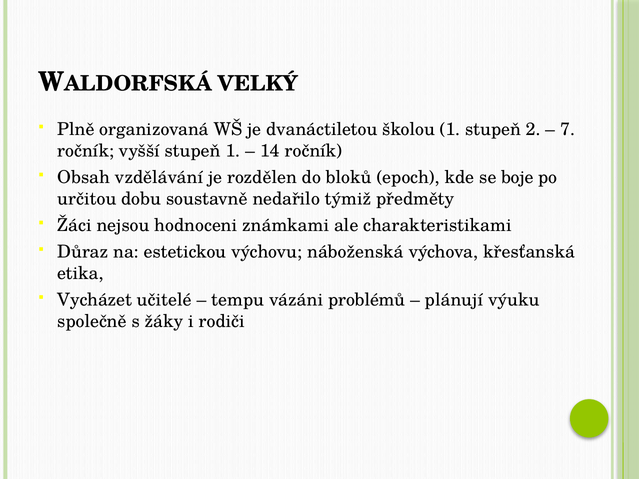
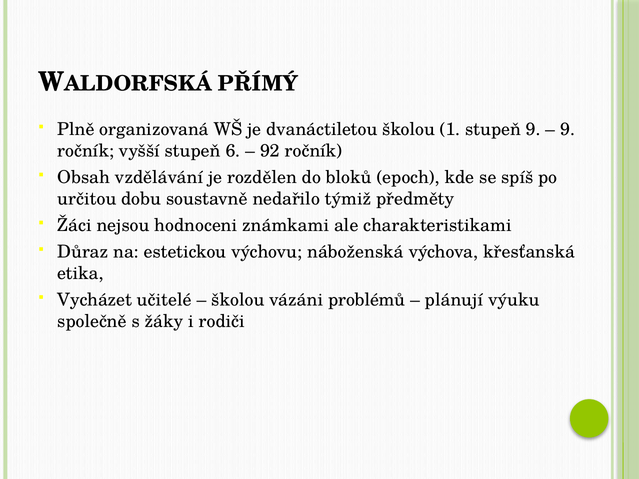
VELKÝ: VELKÝ -> PŘÍMÝ
stupeň 2: 2 -> 9
7 at (568, 130): 7 -> 9
stupeň 1: 1 -> 6
14: 14 -> 92
boje: boje -> spíš
tempu at (238, 300): tempu -> školou
